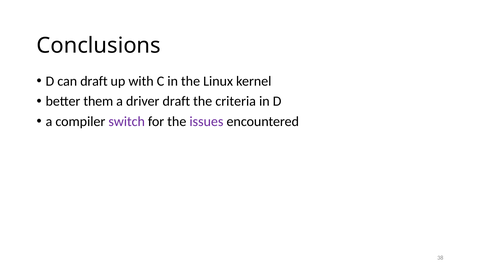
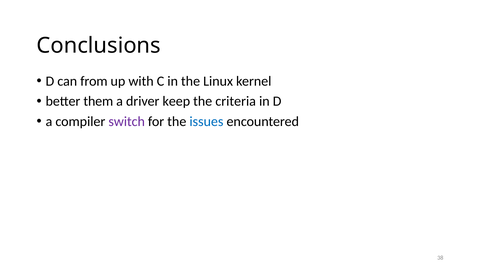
can draft: draft -> from
driver draft: draft -> keep
issues colour: purple -> blue
